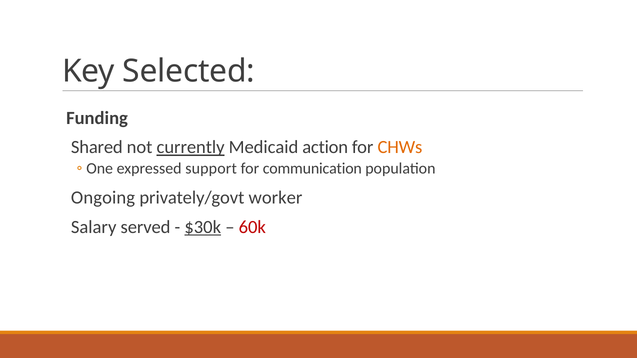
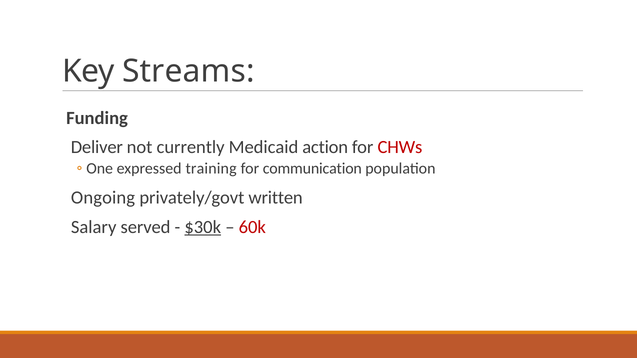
Selected: Selected -> Streams
Shared: Shared -> Deliver
currently underline: present -> none
CHWs colour: orange -> red
support: support -> training
worker: worker -> written
